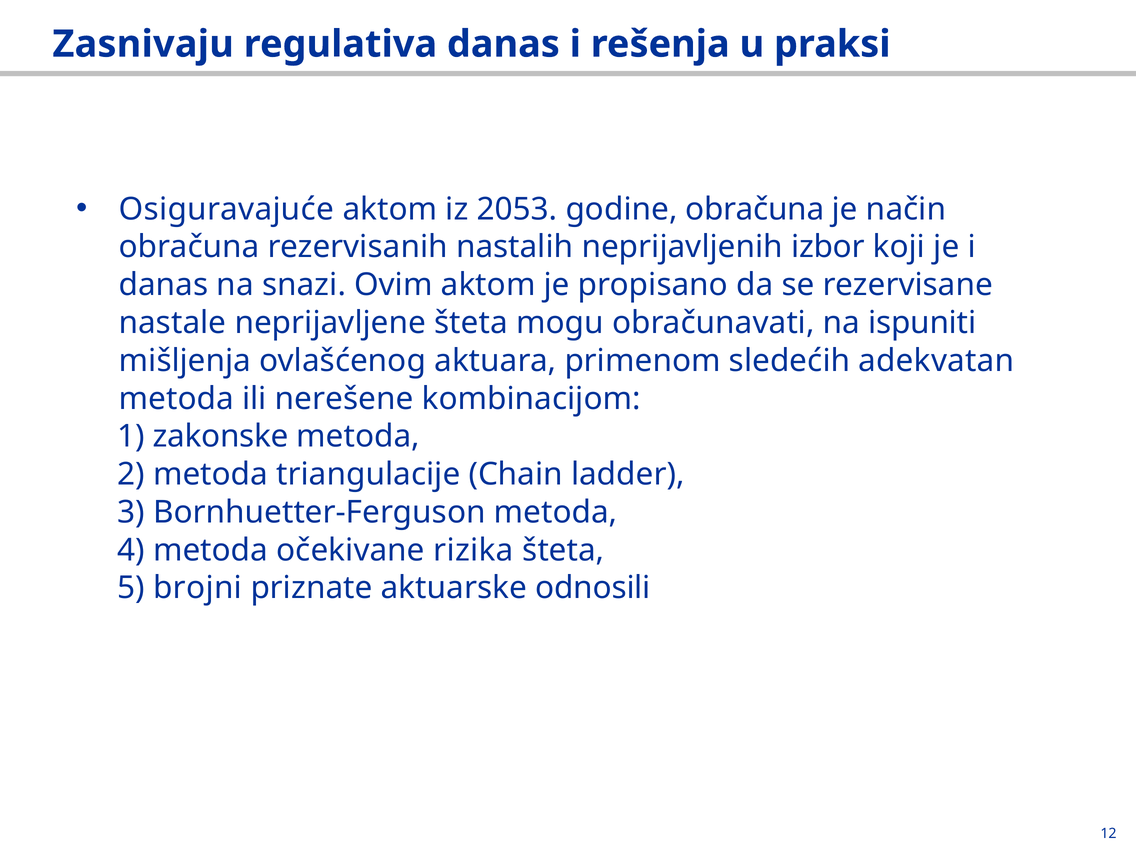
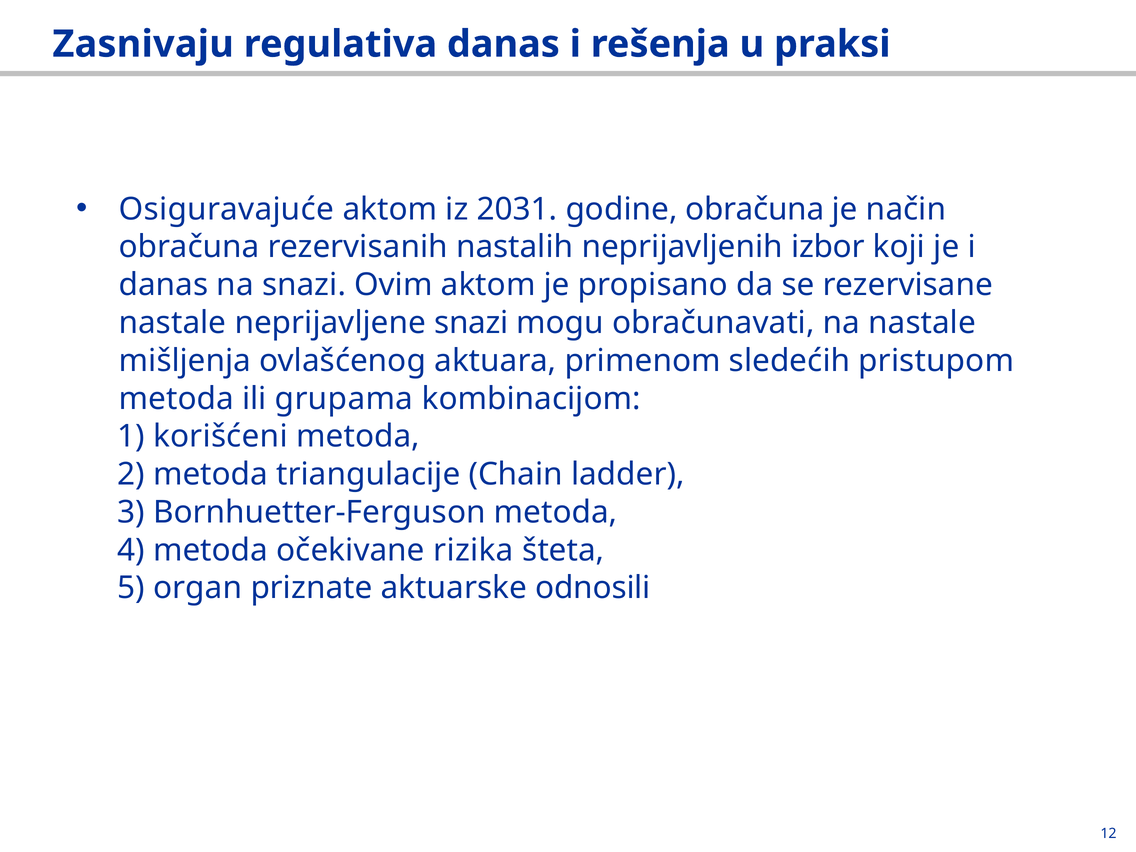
2053: 2053 -> 2031
neprijavljene šteta: šteta -> snazi
na ispuniti: ispuniti -> nastale
adekvatan: adekvatan -> pristupom
nerešene: nerešene -> grupama
zakonske: zakonske -> korišćeni
brojni: brojni -> organ
